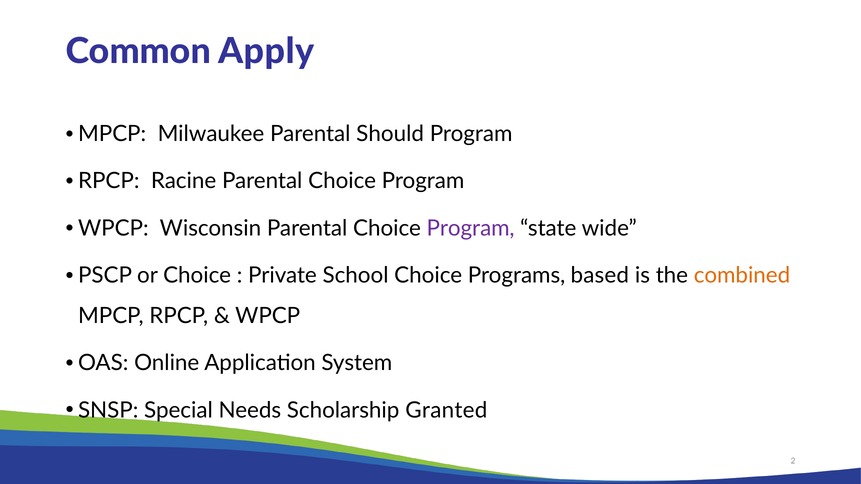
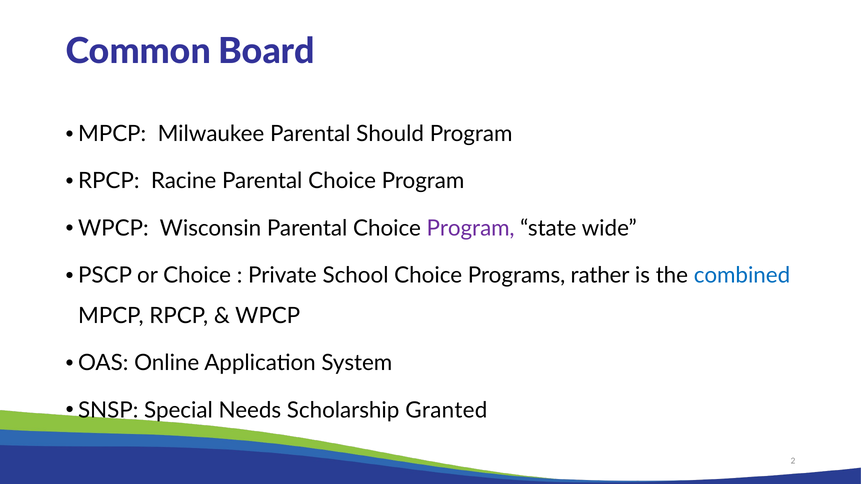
Apply: Apply -> Board
based: based -> rather
combined colour: orange -> blue
